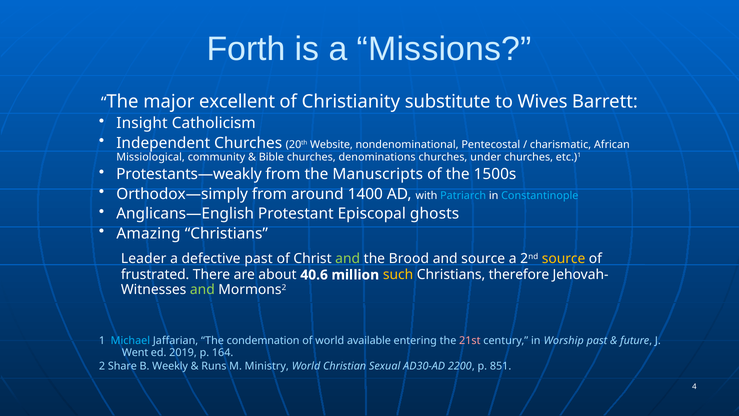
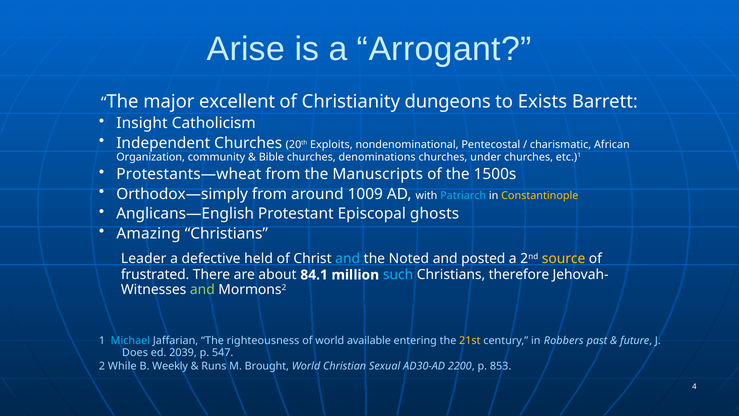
Forth: Forth -> Arise
Missions: Missions -> Arrogant
substitute: substitute -> dungeons
Wives: Wives -> Exists
Website: Website -> Exploits
Missiological: Missiological -> Organization
Protestants—weakly: Protestants—weakly -> Protestants—wheat
1400: 1400 -> 1009
Constantinople colour: light blue -> yellow
defective past: past -> held
and at (348, 258) colour: light green -> light blue
Brood: Brood -> Noted
and source: source -> posted
40.6: 40.6 -> 84.1
such colour: yellow -> light blue
condemnation: condemnation -> righteousness
21st colour: pink -> yellow
Worship: Worship -> Robbers
Went: Went -> Does
2019: 2019 -> 2039
164: 164 -> 547
Share: Share -> While
Ministry: Ministry -> Brought
851: 851 -> 853
